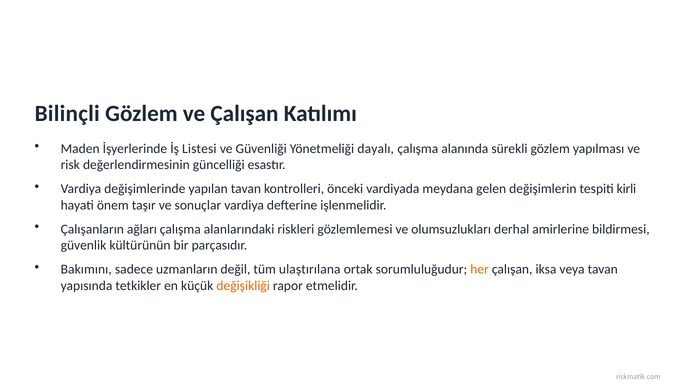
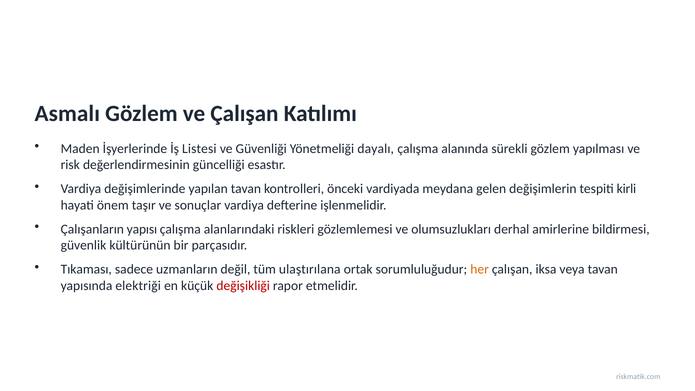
Bilinçli: Bilinçli -> Asmalı
ağları: ağları -> yapısı
Bakımını: Bakımını -> Tıkaması
tetkikler: tetkikler -> elektriği
değişikliği colour: orange -> red
